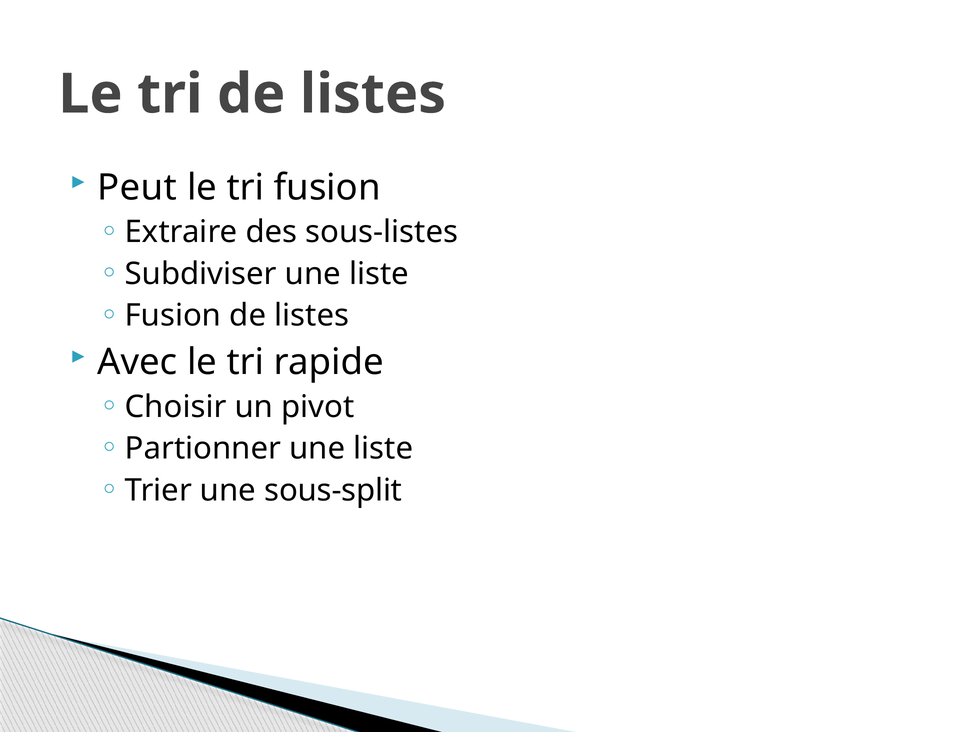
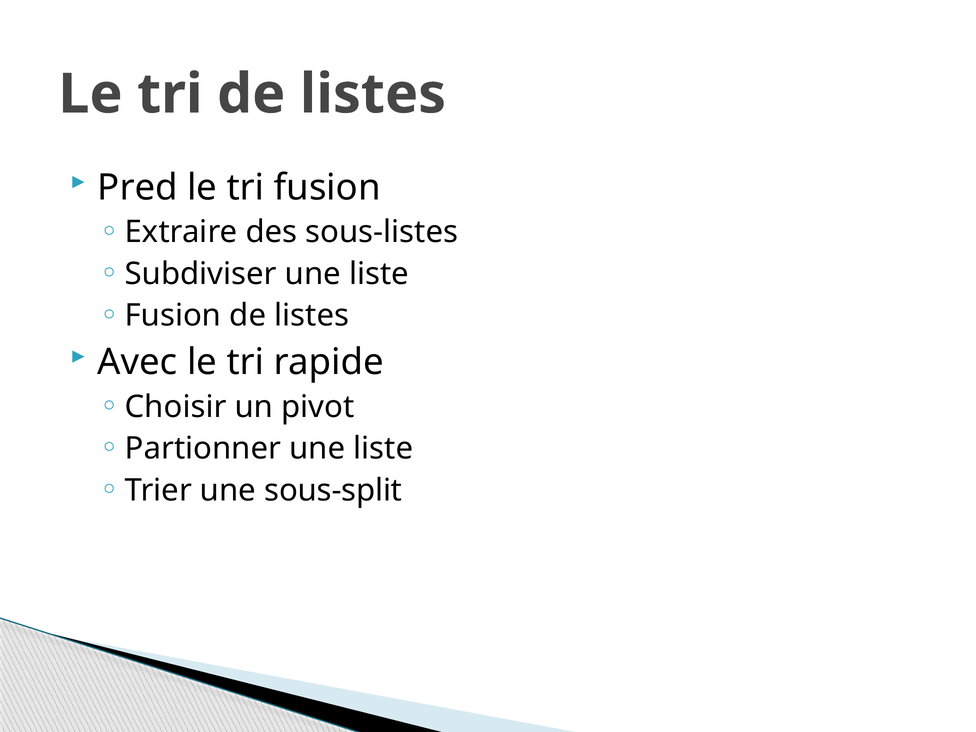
Peut: Peut -> Pred
